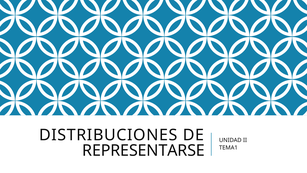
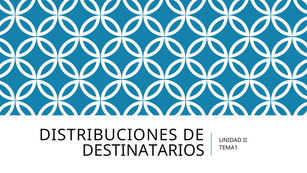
REPRESENTARSE: REPRESENTARSE -> DESTINATARIOS
